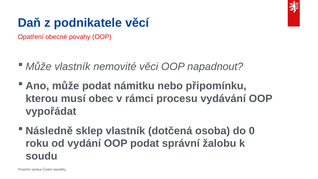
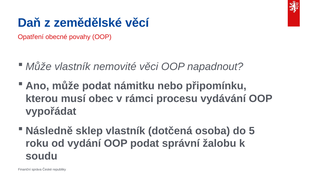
podnikatele: podnikatele -> zemědělské
0: 0 -> 5
